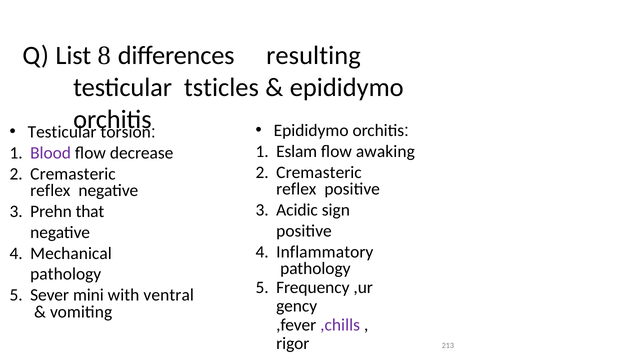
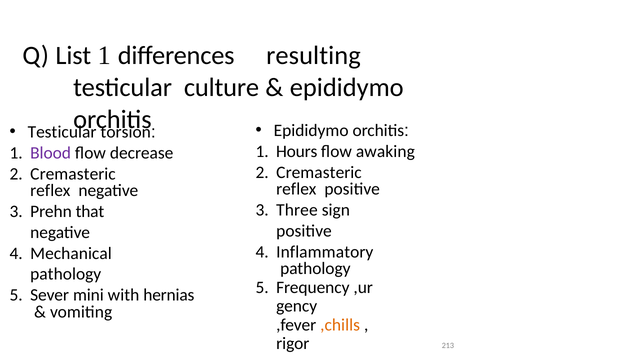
List 8: 8 -> 1
tsticles: tsticles -> culture
Eslam: Eslam -> Hours
Acidic: Acidic -> Three
ventral: ventral -> hernias
,chills colour: purple -> orange
